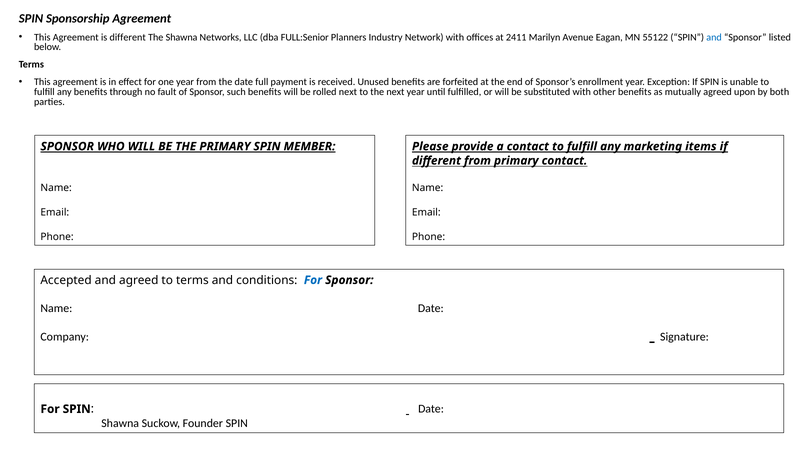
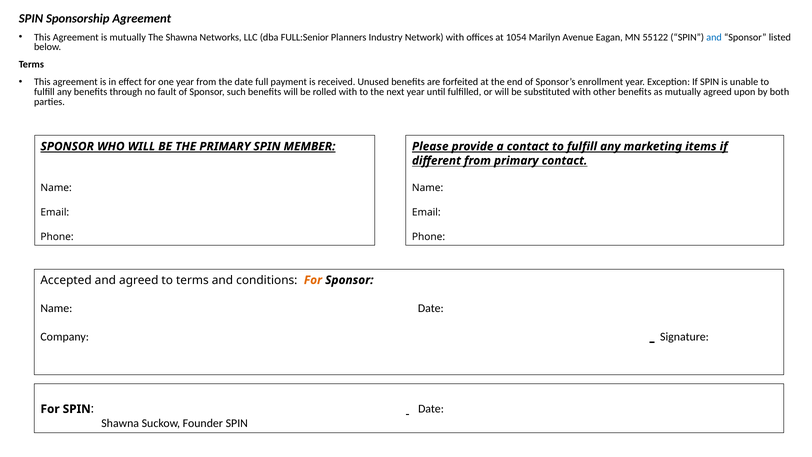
is different: different -> mutually
2411: 2411 -> 1054
rolled next: next -> with
For at (313, 280) colour: blue -> orange
